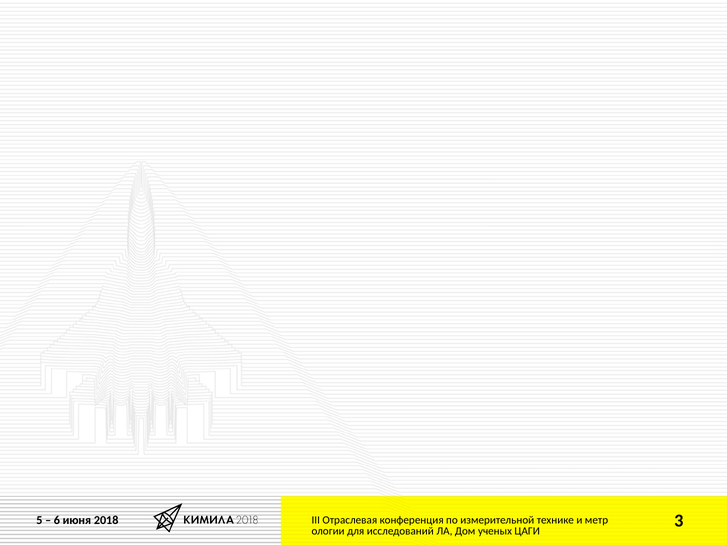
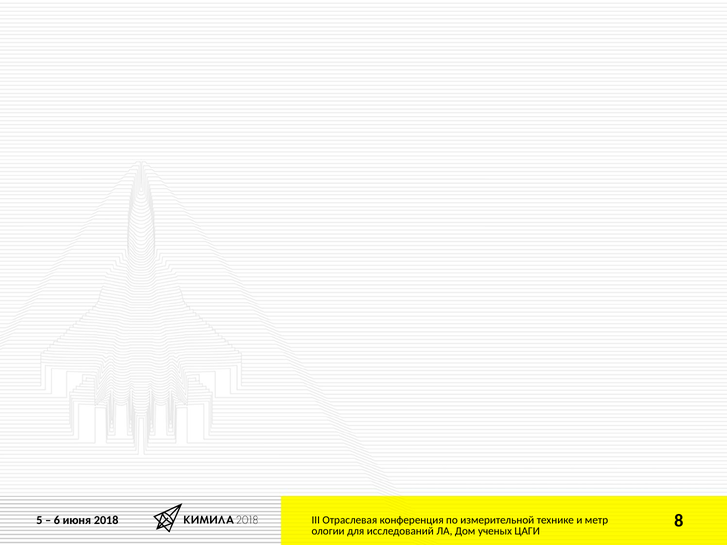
3: 3 -> 8
